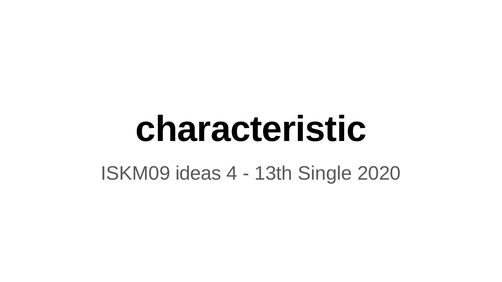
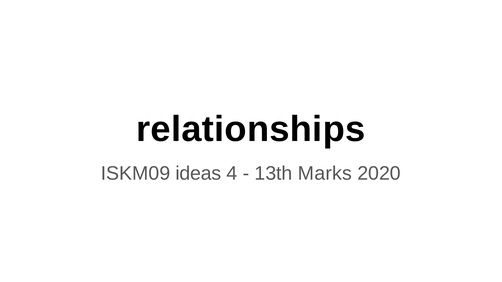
characteristic: characteristic -> relationships
Single: Single -> Marks
